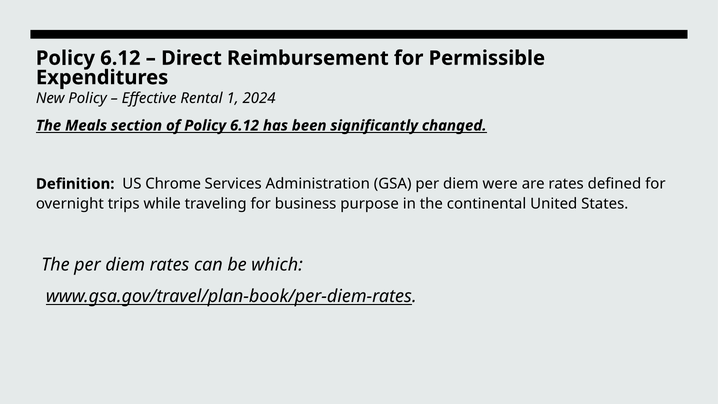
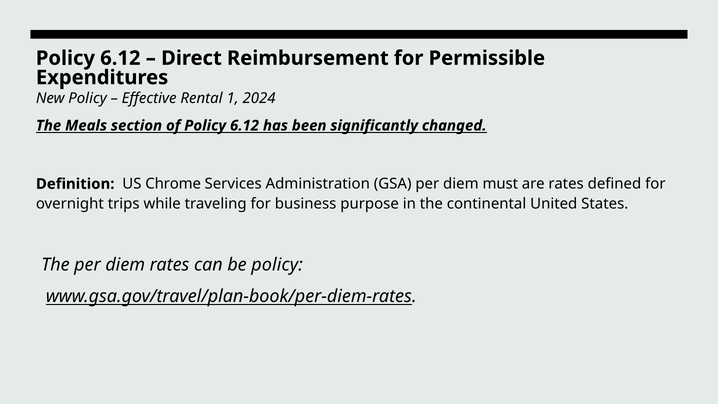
were: were -> must
be which: which -> policy
